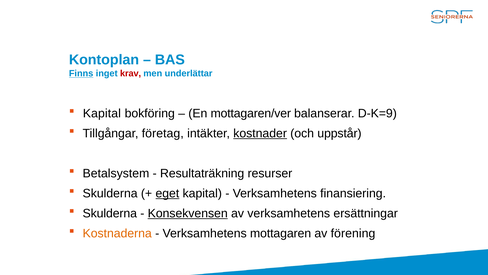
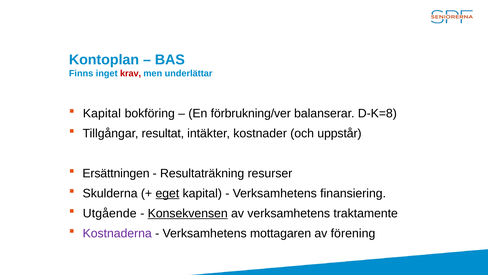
Finns underline: present -> none
mottagaren/ver: mottagaren/ver -> förbrukning/ver
D-K=9: D-K=9 -> D-K=8
företag: företag -> resultat
kostnader underline: present -> none
Betalsystem: Betalsystem -> Ersättningen
Skulderna at (110, 213): Skulderna -> Utgående
ersättningar: ersättningar -> traktamente
Kostnaderna colour: orange -> purple
